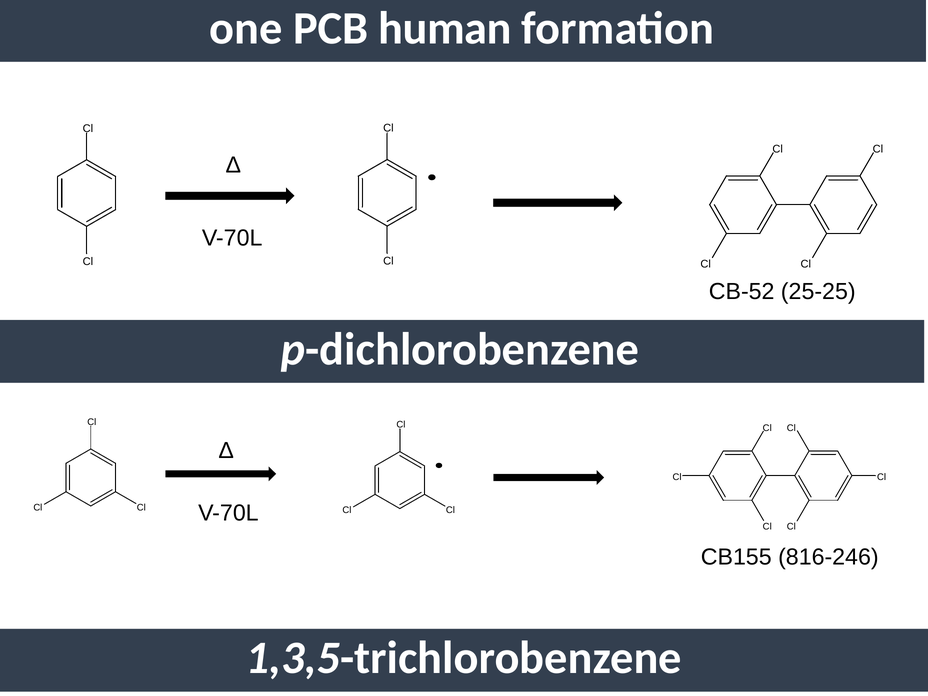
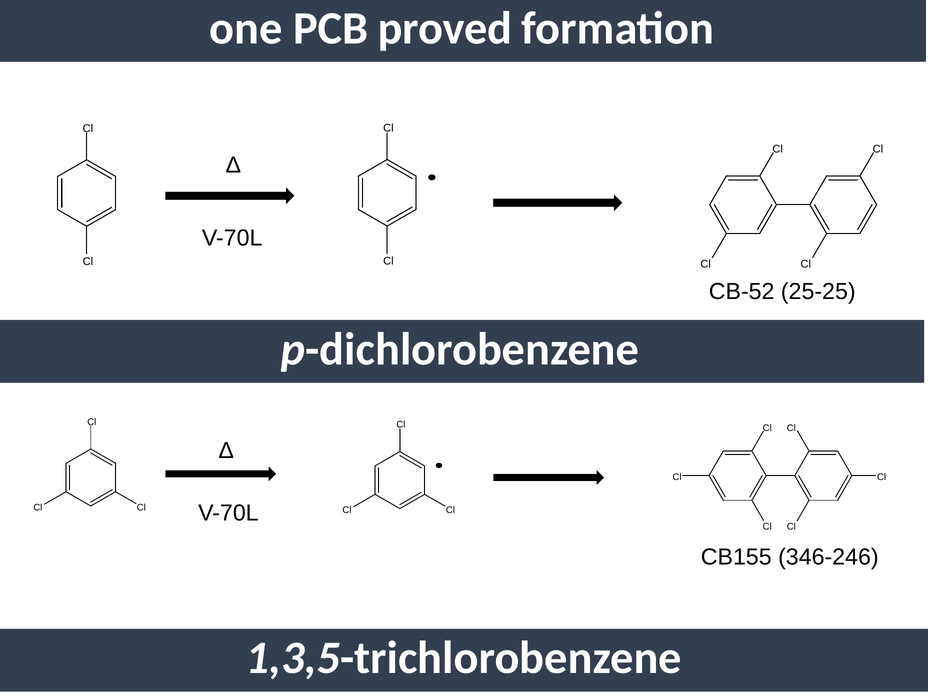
human: human -> proved
816-246: 816-246 -> 346-246
